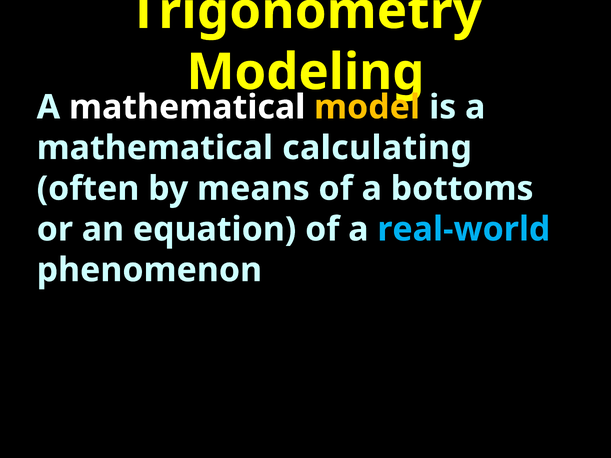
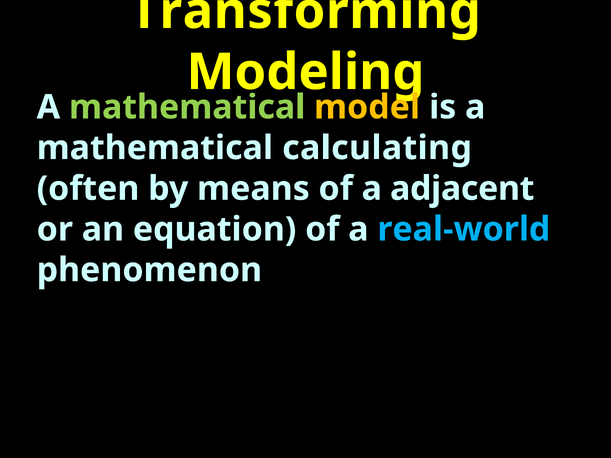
Trigonometry: Trigonometry -> Transforming
mathematical at (187, 107) colour: white -> light green
bottoms: bottoms -> adjacent
